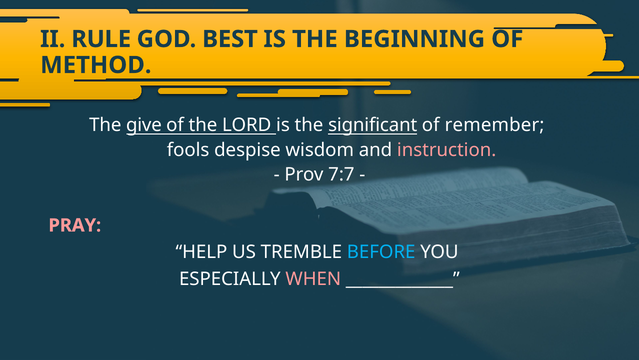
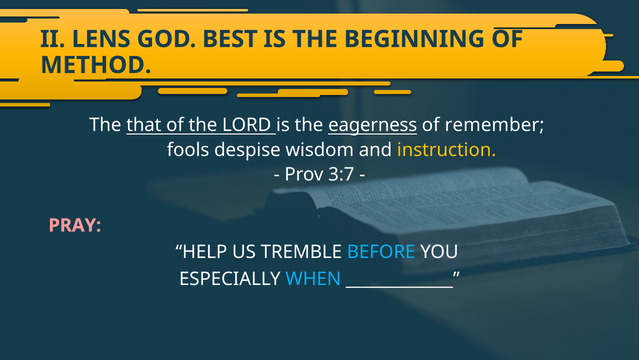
RULE: RULE -> LENS
give: give -> that
significant: significant -> eagerness
instruction colour: pink -> yellow
7:7: 7:7 -> 3:7
WHEN colour: pink -> light blue
